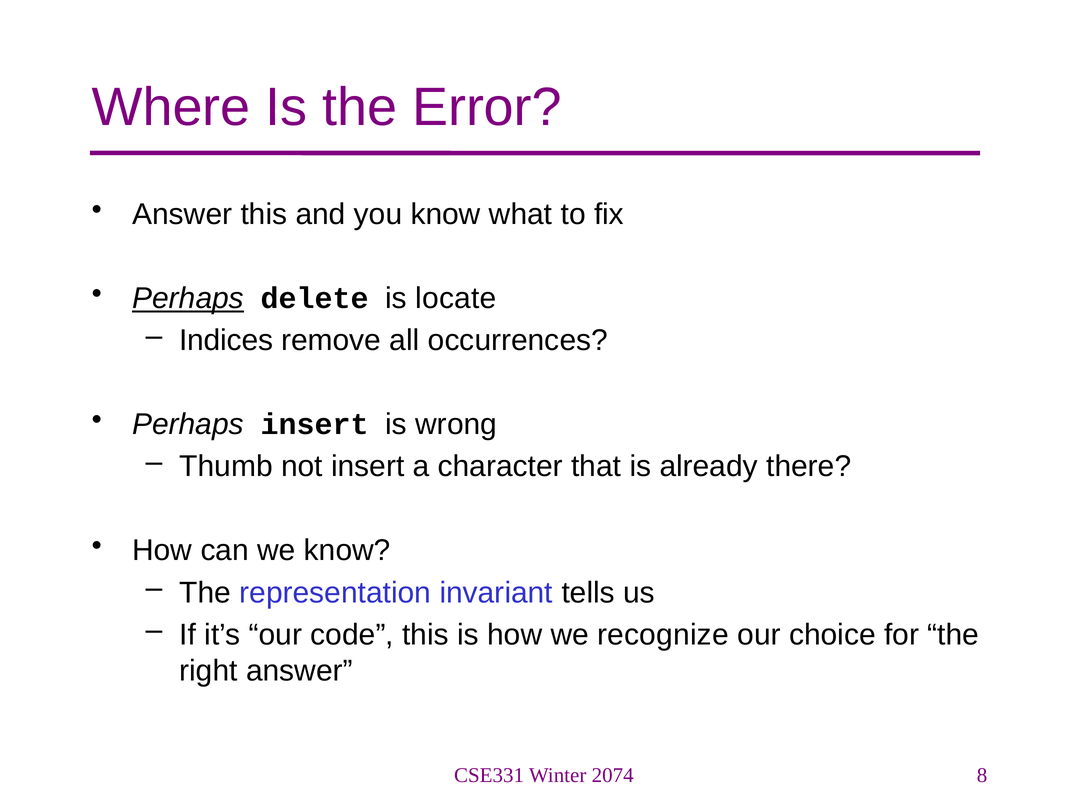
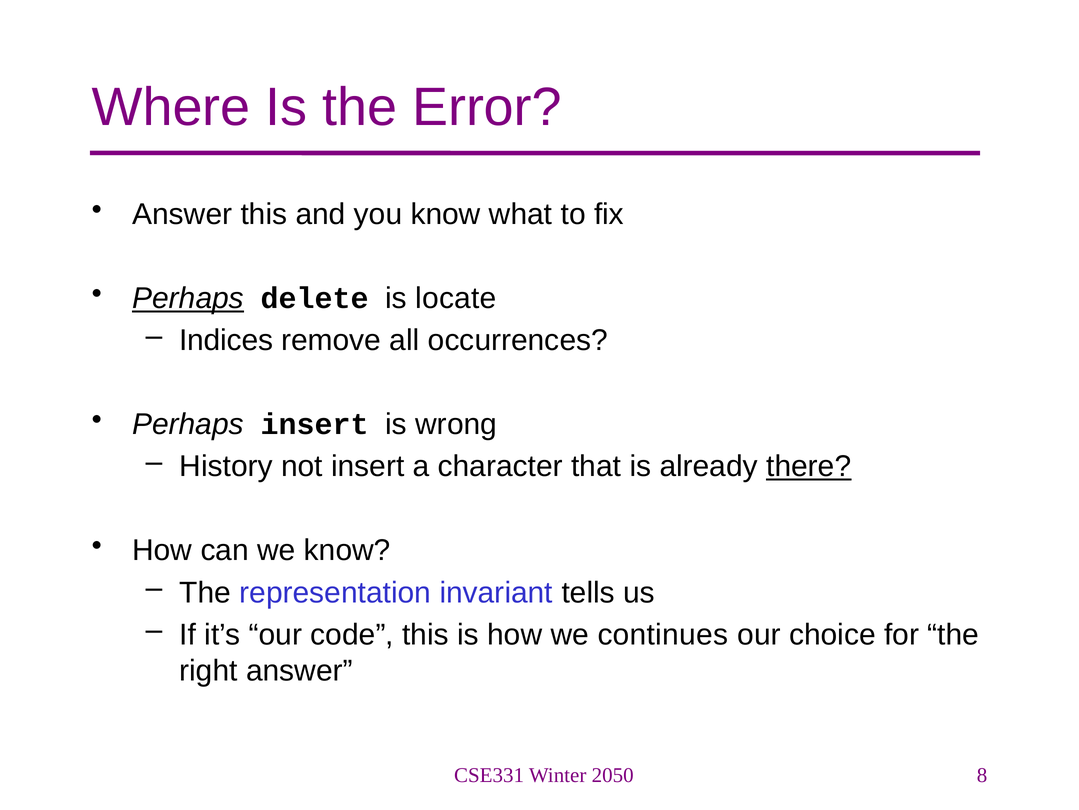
Thumb: Thumb -> History
there underline: none -> present
recognize: recognize -> continues
2074: 2074 -> 2050
